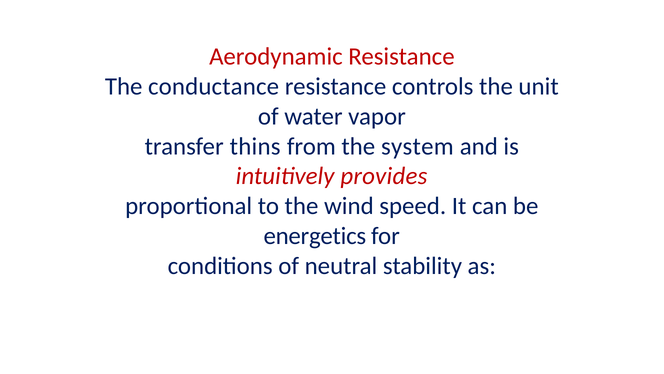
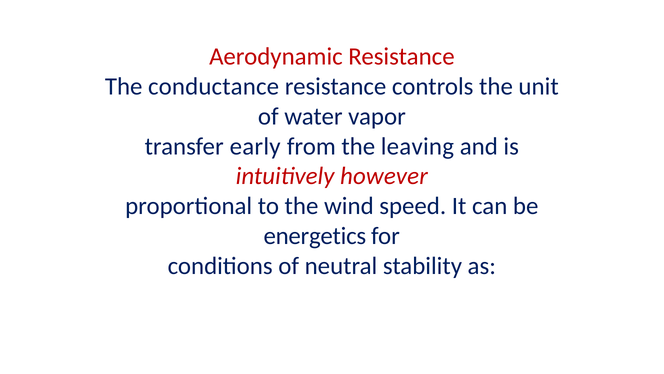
thins: thins -> early
system: system -> leaving
provides: provides -> however
